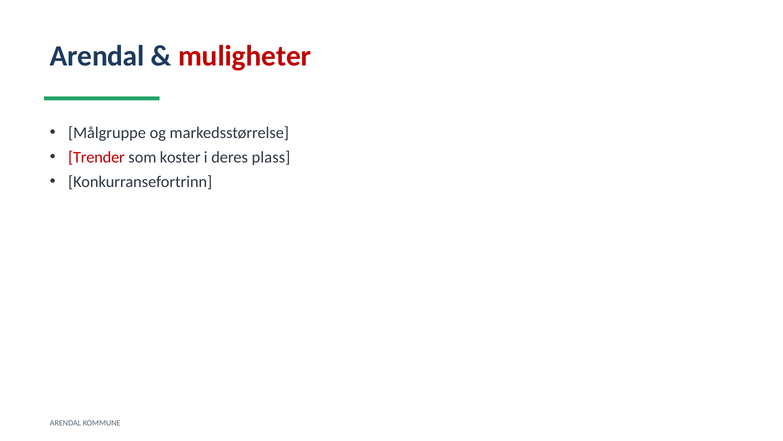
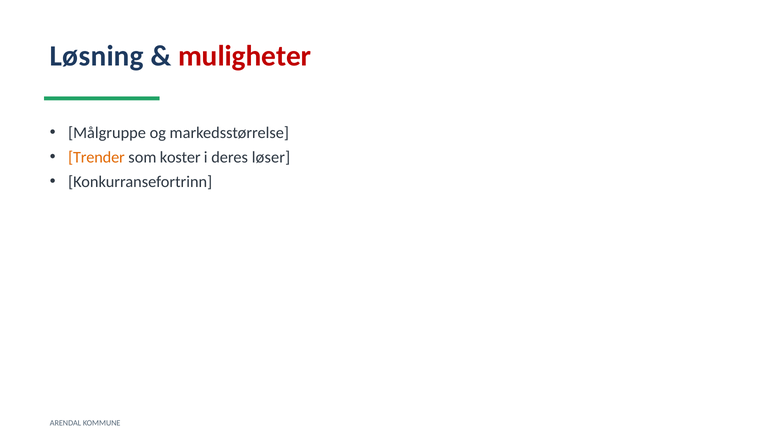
Arendal at (97, 56): Arendal -> Løsning
Trender colour: red -> orange
plass: plass -> løser
